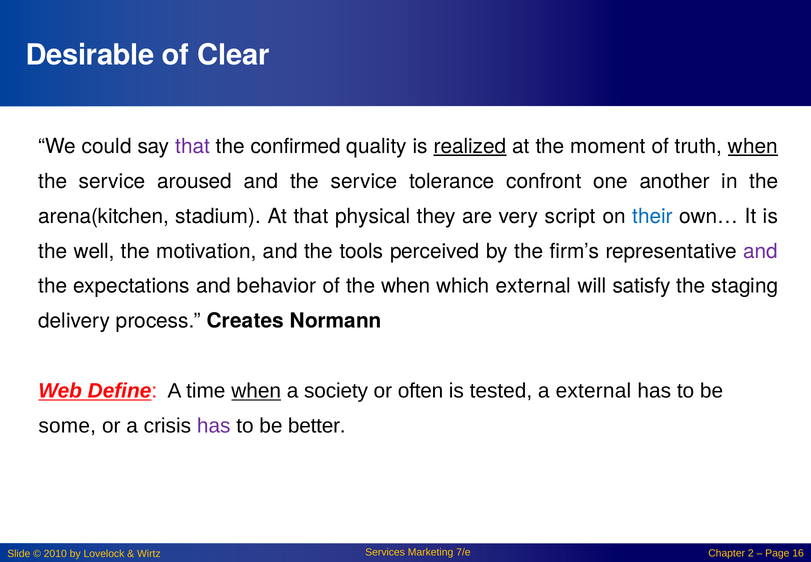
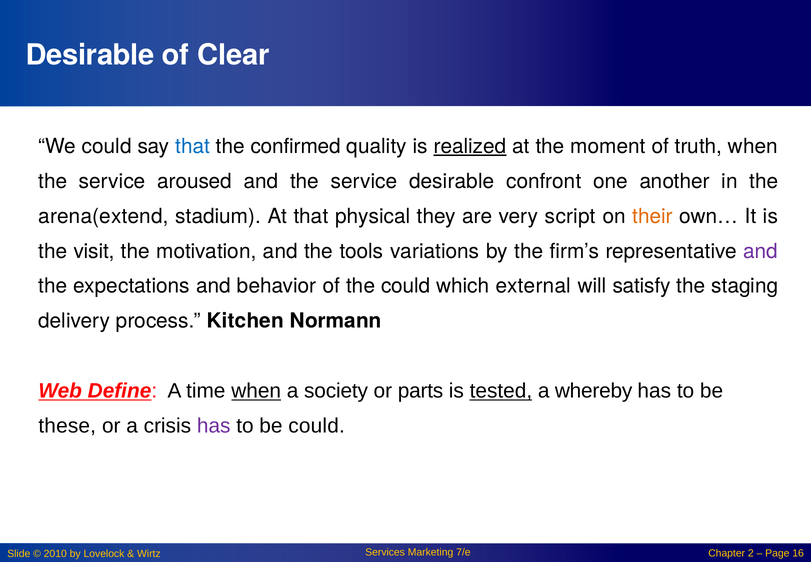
that at (193, 146) colour: purple -> blue
when at (753, 146) underline: present -> none
service tolerance: tolerance -> desirable
arena(kitchen: arena(kitchen -> arena(extend
their colour: blue -> orange
well: well -> visit
perceived: perceived -> variations
the when: when -> could
Creates: Creates -> Kitchen
often: often -> parts
tested underline: none -> present
a external: external -> whereby
some: some -> these
be better: better -> could
